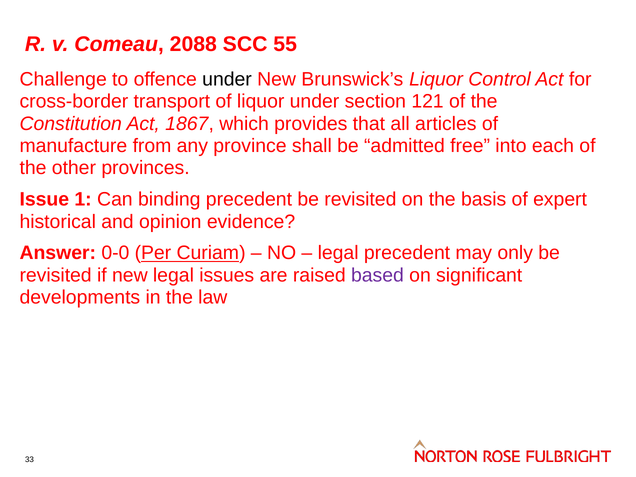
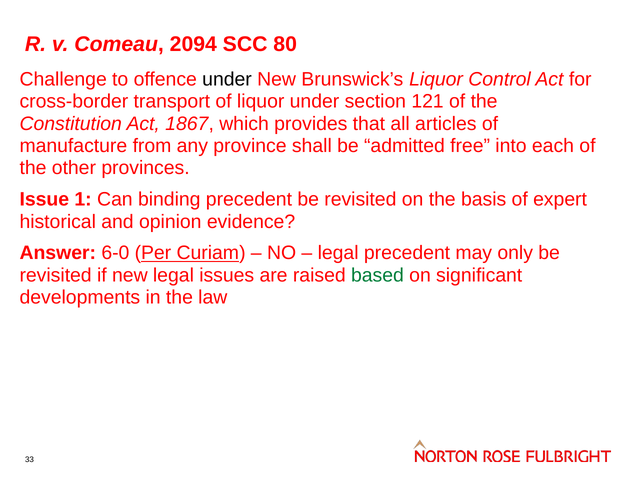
2088: 2088 -> 2094
55: 55 -> 80
0-0: 0-0 -> 6-0
based colour: purple -> green
